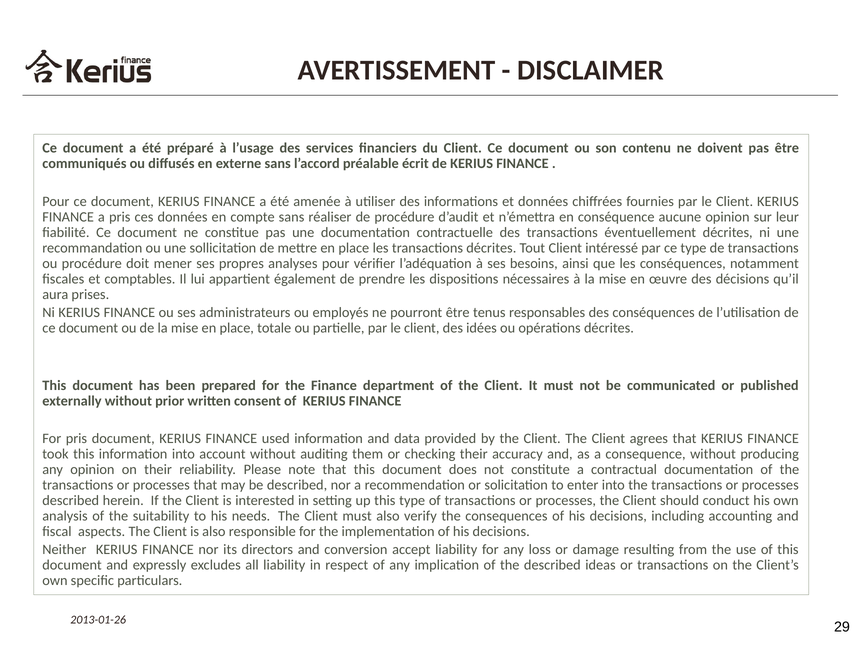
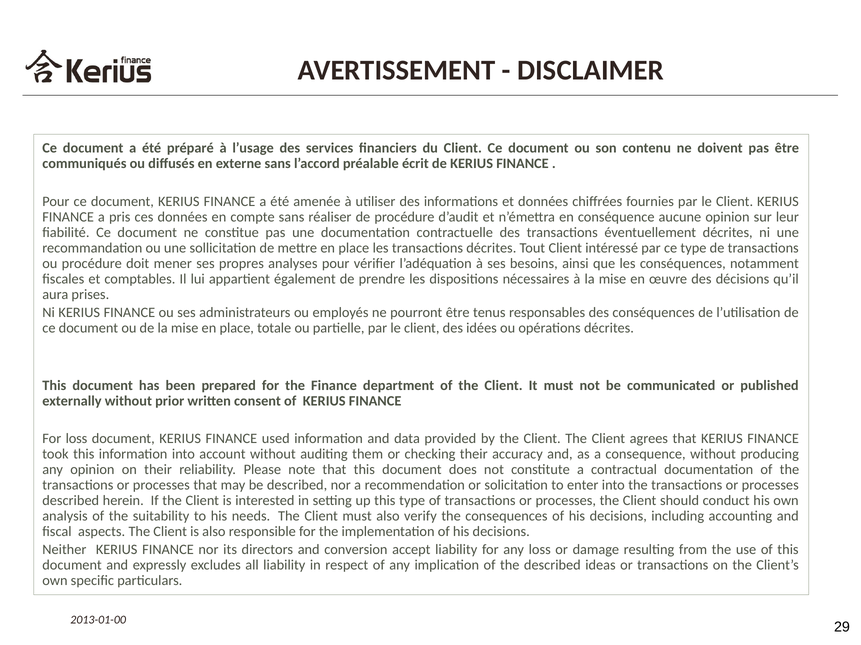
For pris: pris -> loss
2013-01-26: 2013-01-26 -> 2013-01-00
